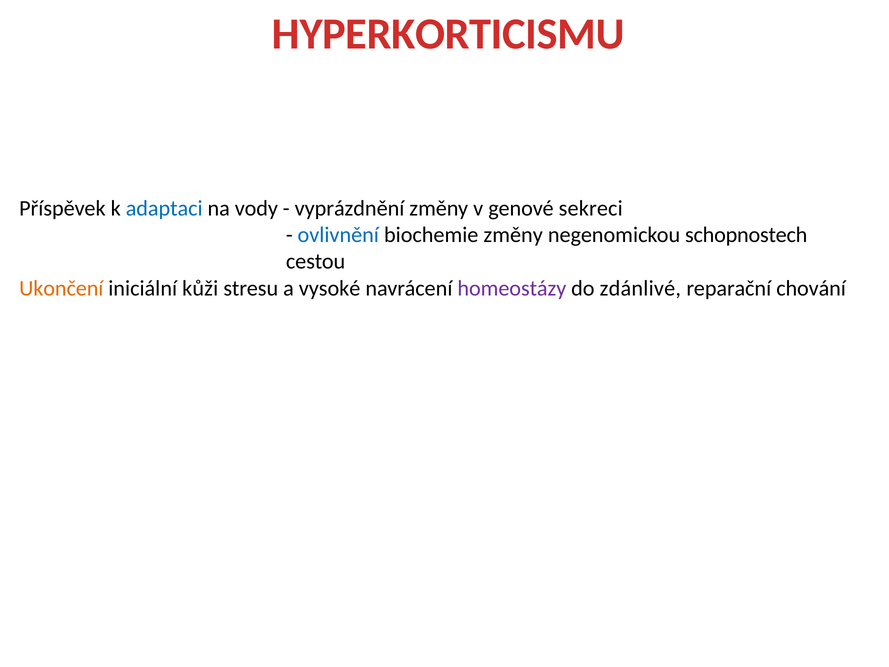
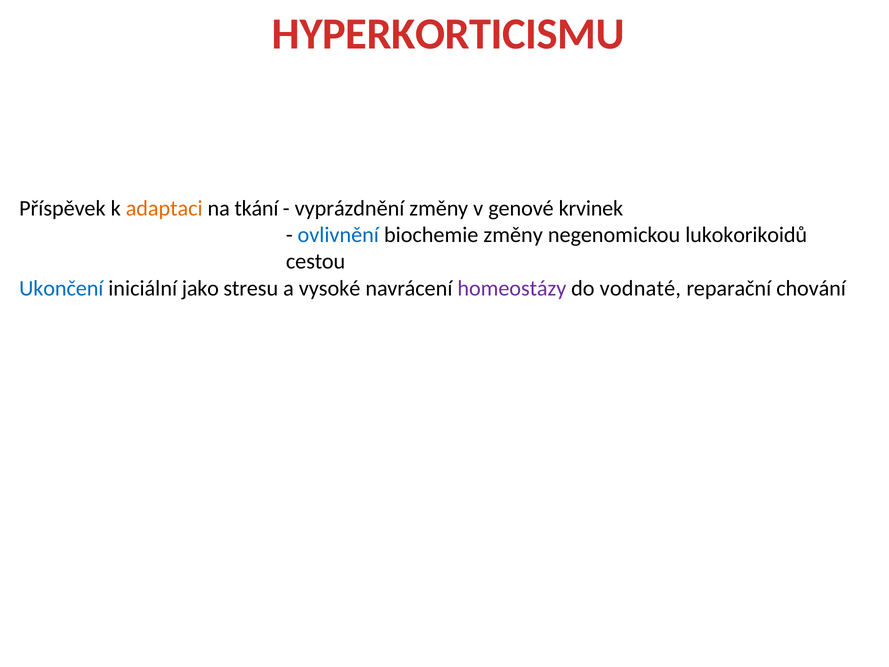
adaptaci colour: blue -> orange
vody: vody -> tkání
sekreci: sekreci -> krvinek
schopnostech: schopnostech -> lukokorikoidů
Ukončení colour: orange -> blue
kůži: kůži -> jako
zdánlivé: zdánlivé -> vodnaté
